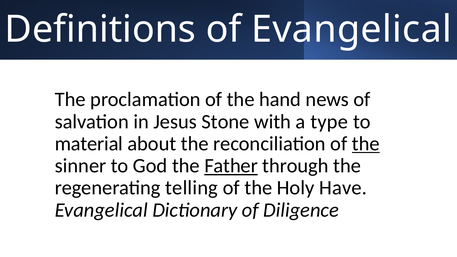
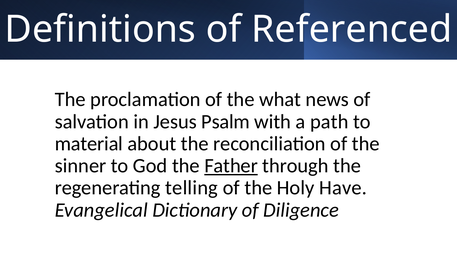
of Evangelical: Evangelical -> Referenced
hand: hand -> what
Stone: Stone -> Psalm
type: type -> path
the at (366, 144) underline: present -> none
